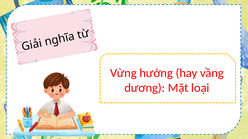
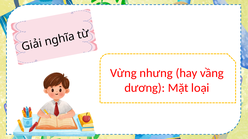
hướng: hướng -> nhưng
